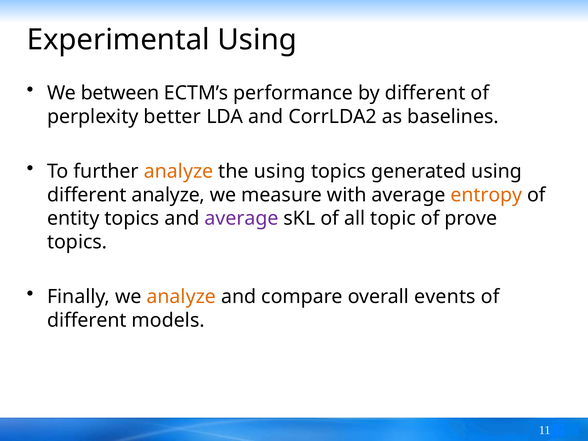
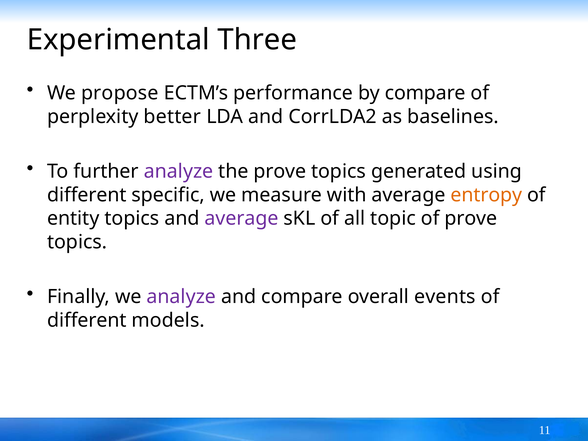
Experimental Using: Using -> Three
between: between -> propose
by different: different -> compare
analyze at (179, 171) colour: orange -> purple
the using: using -> prove
different analyze: analyze -> specific
analyze at (181, 297) colour: orange -> purple
